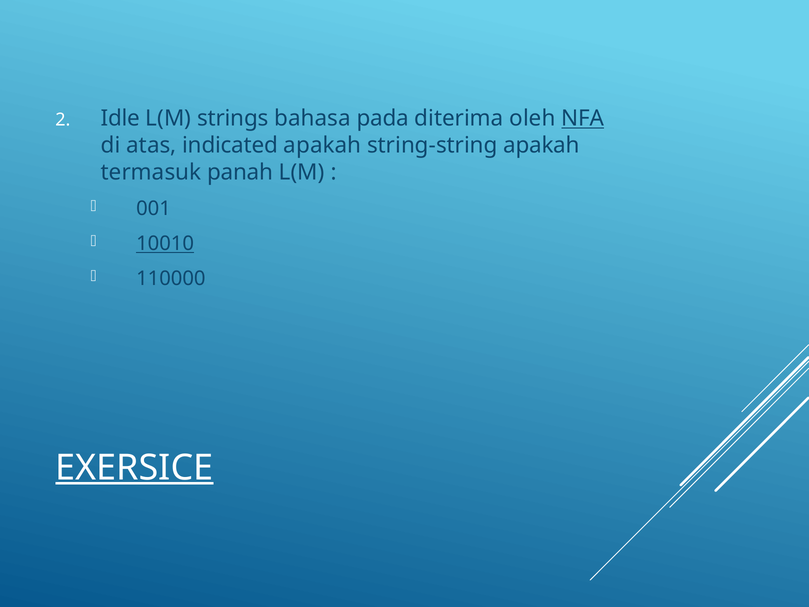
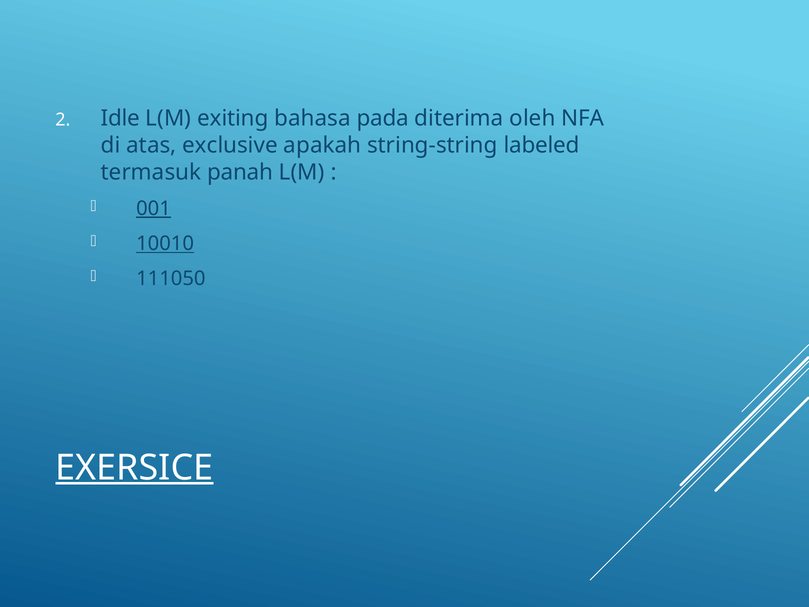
strings: strings -> exiting
NFA underline: present -> none
indicated: indicated -> exclusive
string-string apakah: apakah -> labeled
001 underline: none -> present
110000: 110000 -> 111050
